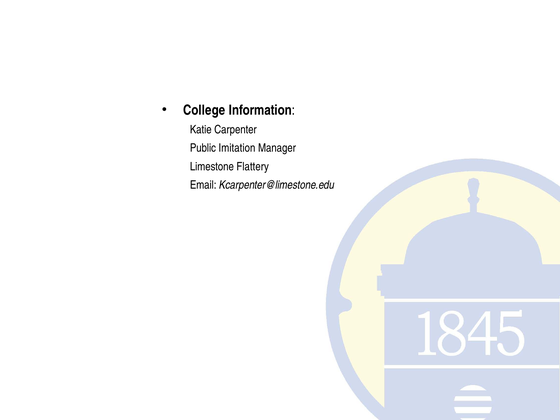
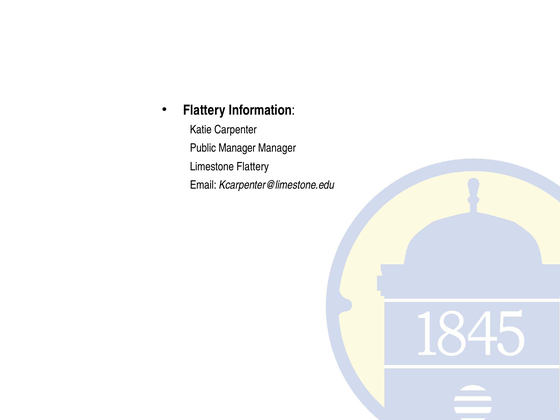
College at (204, 110): College -> Flattery
Public Imitation: Imitation -> Manager
